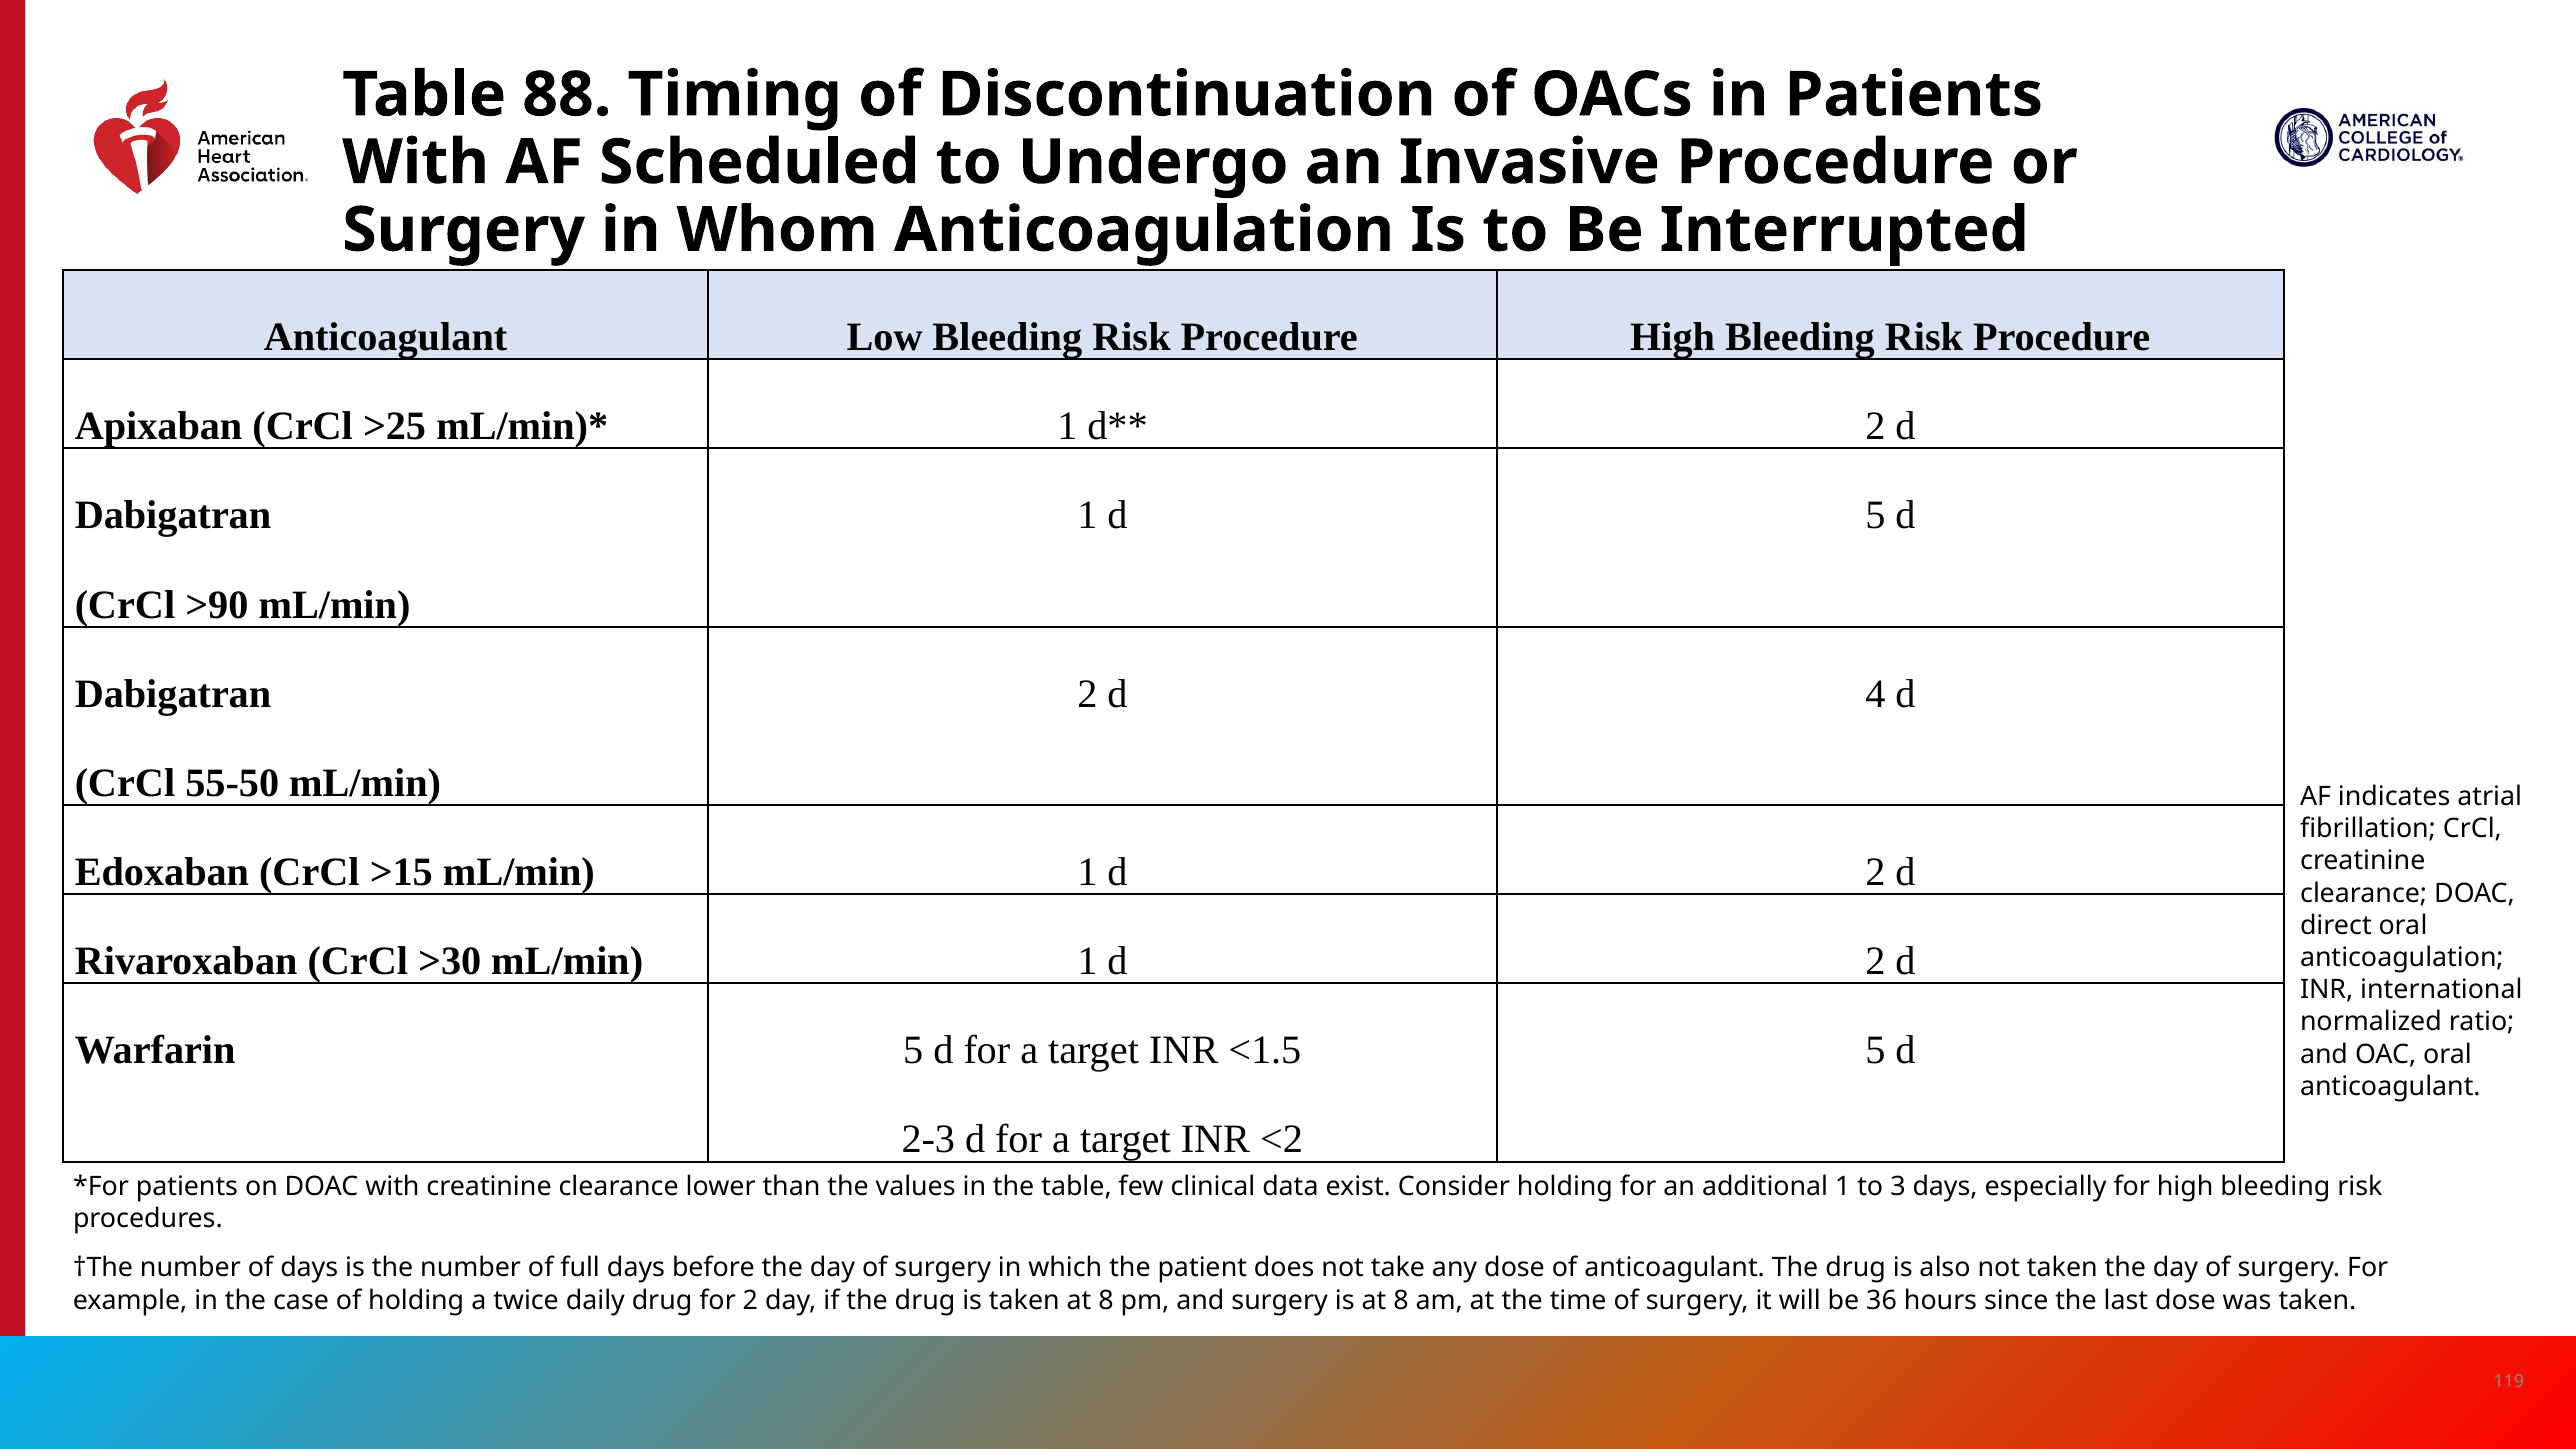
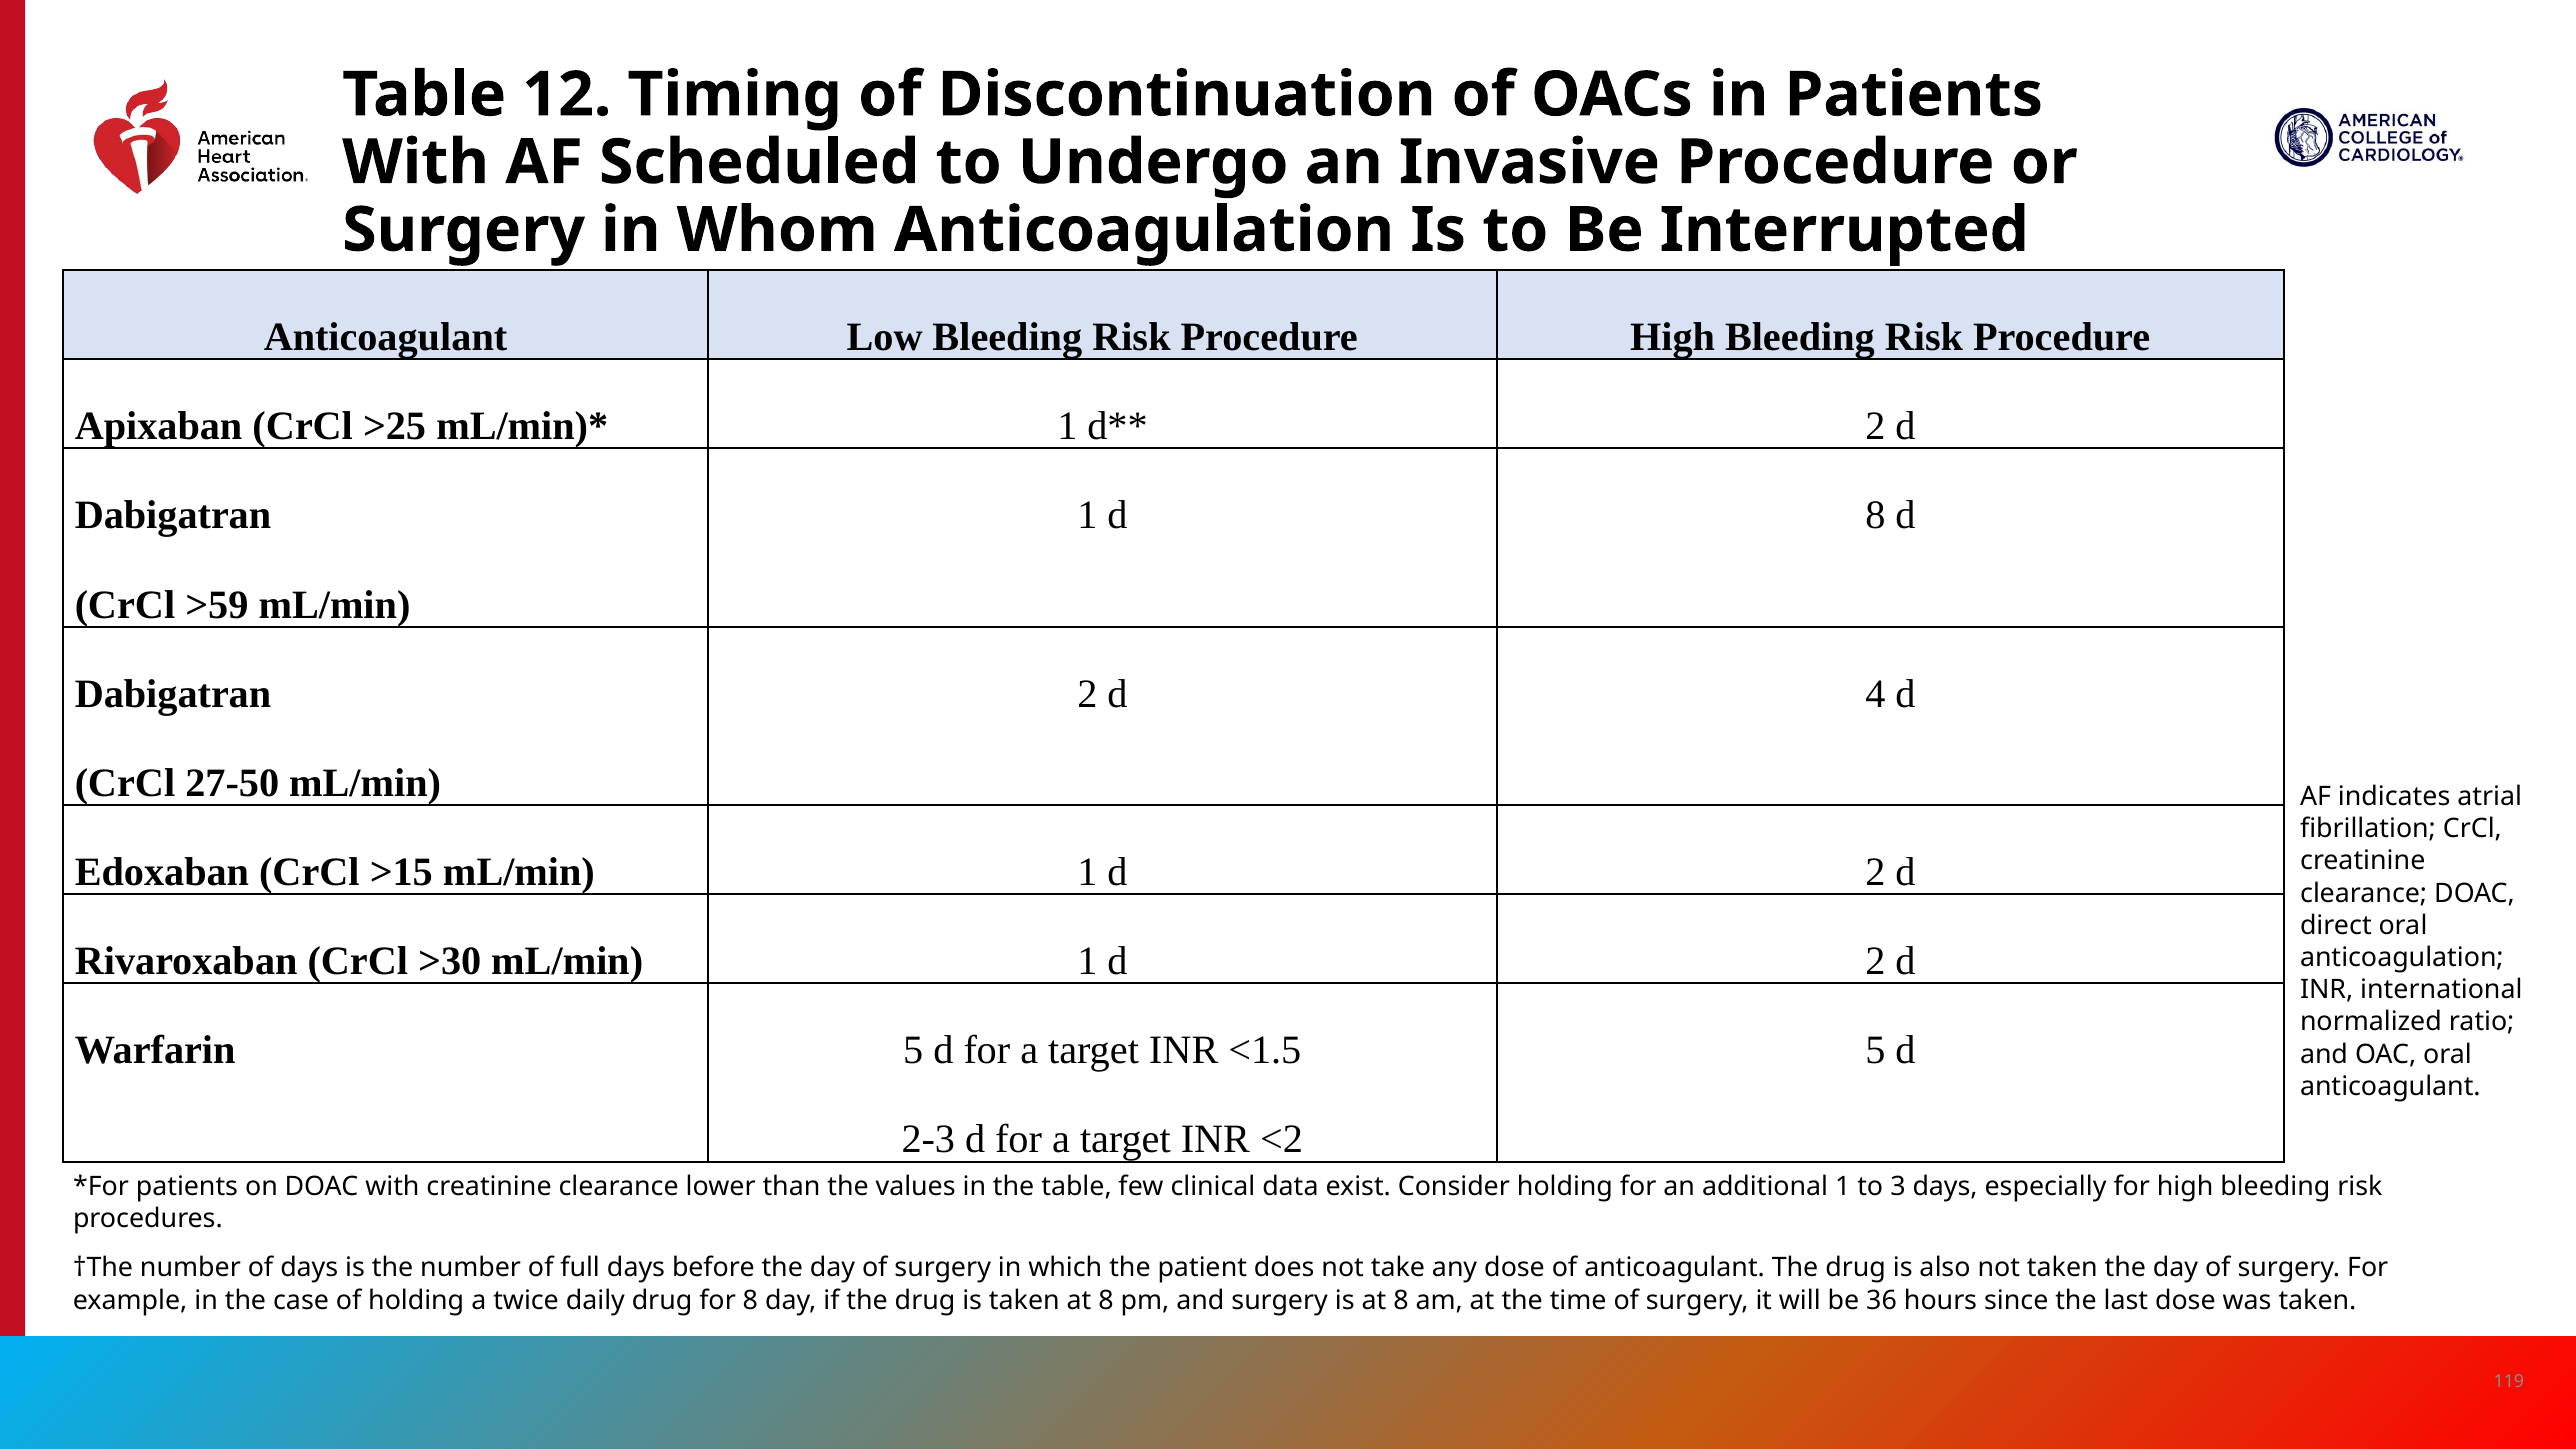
88: 88 -> 12
d 5: 5 -> 8
>90: >90 -> >59
55-50: 55-50 -> 27-50
for 2: 2 -> 8
